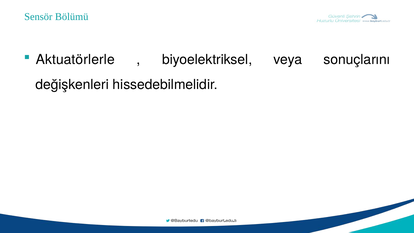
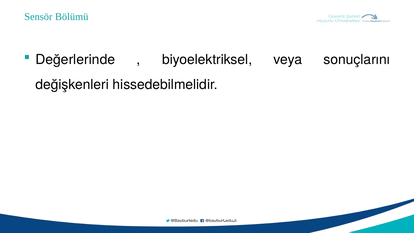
Aktuatörlerle: Aktuatörlerle -> Değerlerinde
